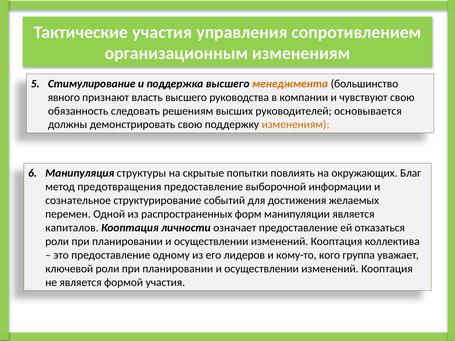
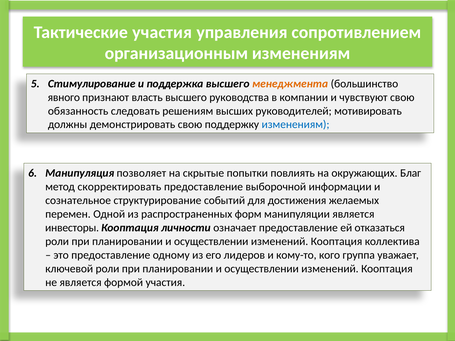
основывается: основывается -> мотивировать
изменениям at (296, 125) colour: orange -> blue
структуры: структуры -> позволяет
предотвращения: предотвращения -> скорректировать
капиталов: капиталов -> инвесторы
